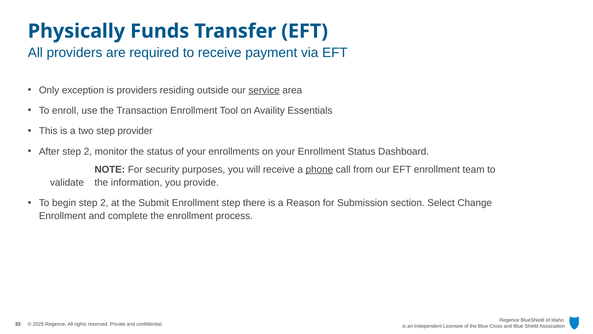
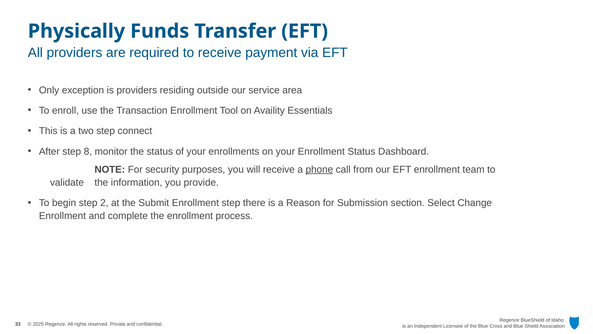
service underline: present -> none
provider: provider -> connect
After step 2: 2 -> 8
